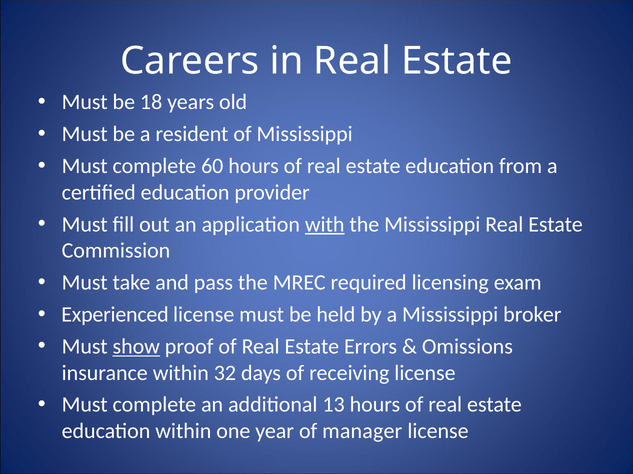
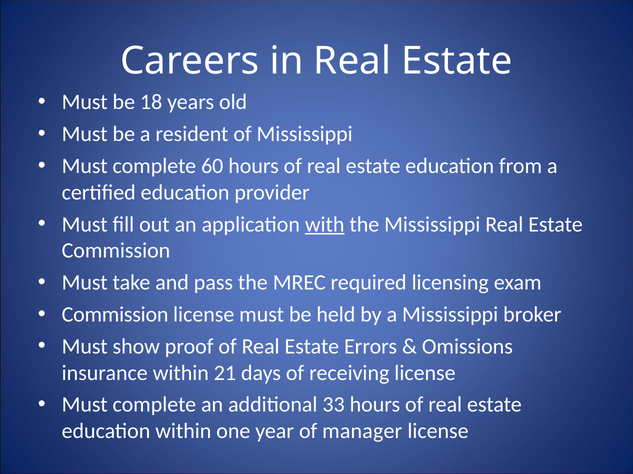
Experienced at (115, 315): Experienced -> Commission
show underline: present -> none
32: 32 -> 21
13: 13 -> 33
